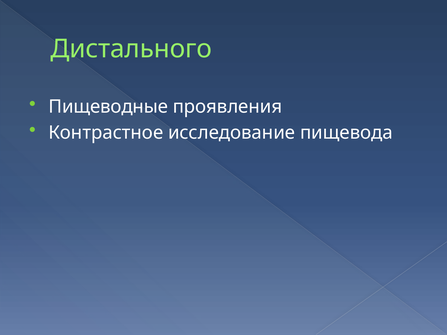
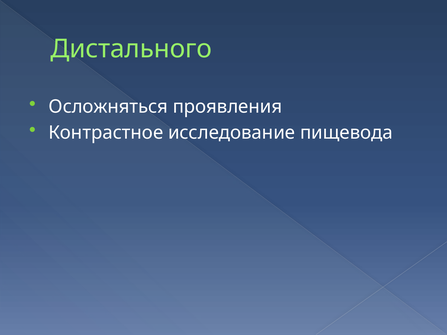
Пищеводные: Пищеводные -> Осложняться
